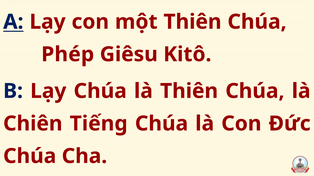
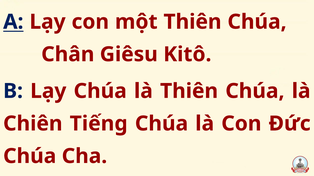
Phép: Phép -> Chân
